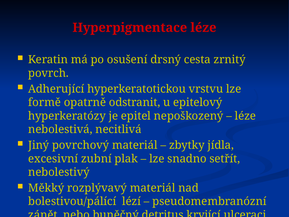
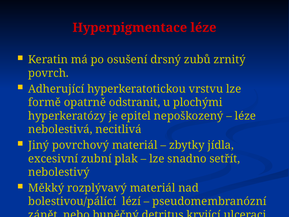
cesta: cesta -> zubů
epitelový: epitelový -> plochými
